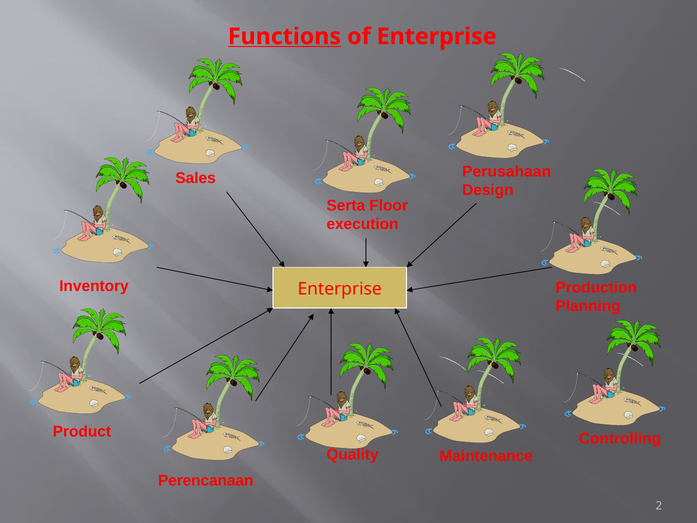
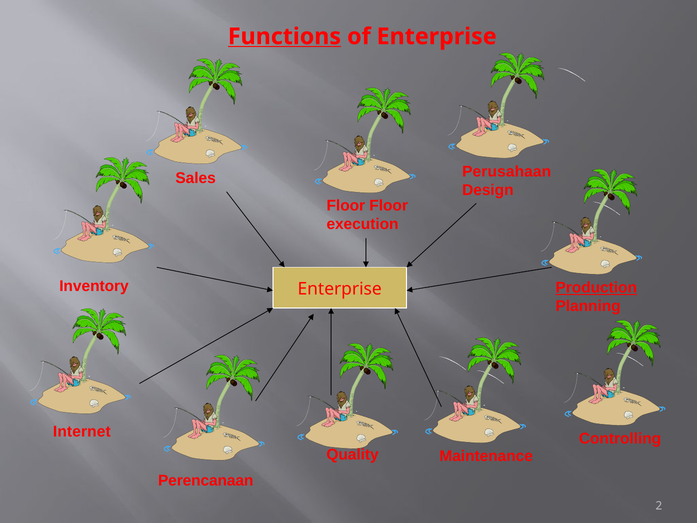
Serta at (346, 206): Serta -> Floor
Production underline: none -> present
Product: Product -> Internet
